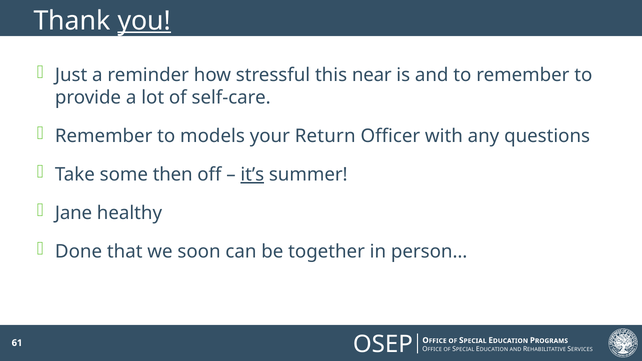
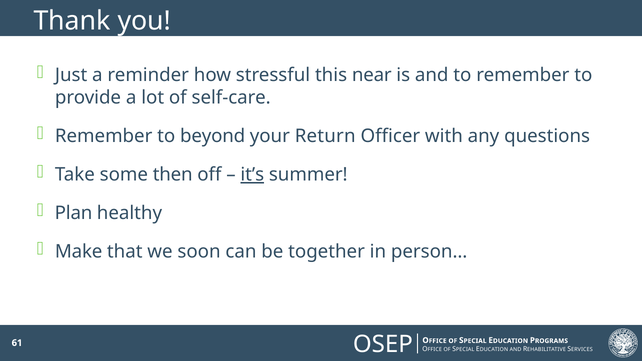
you underline: present -> none
models: models -> beyond
Jane: Jane -> Plan
Done: Done -> Make
